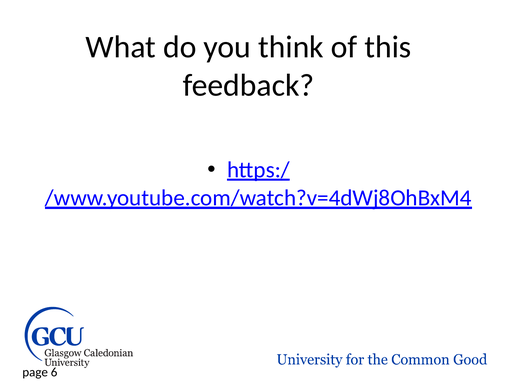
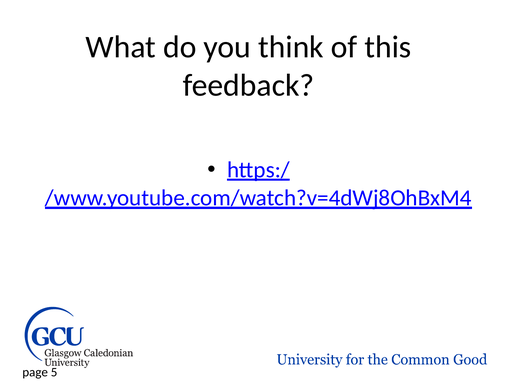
6: 6 -> 5
